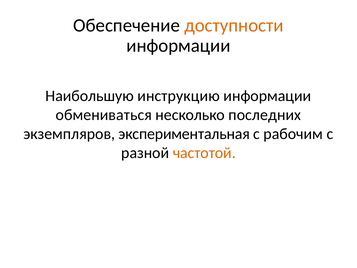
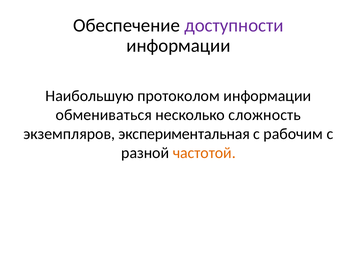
доступности colour: orange -> purple
инструкцию: инструкцию -> протоколом
последних: последних -> сложность
